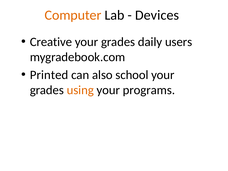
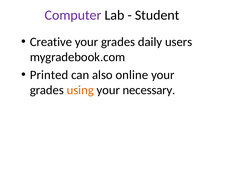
Computer colour: orange -> purple
Devices: Devices -> Student
school: school -> online
programs: programs -> necessary
